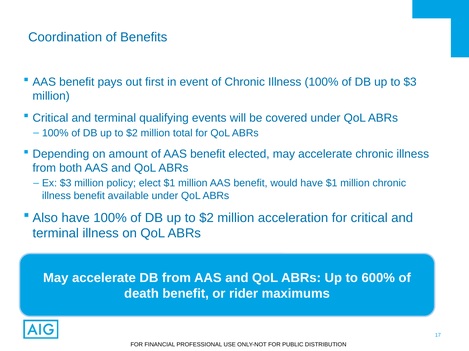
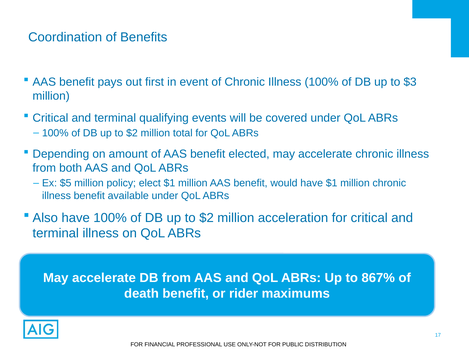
Ex $3: $3 -> $5
600%: 600% -> 867%
